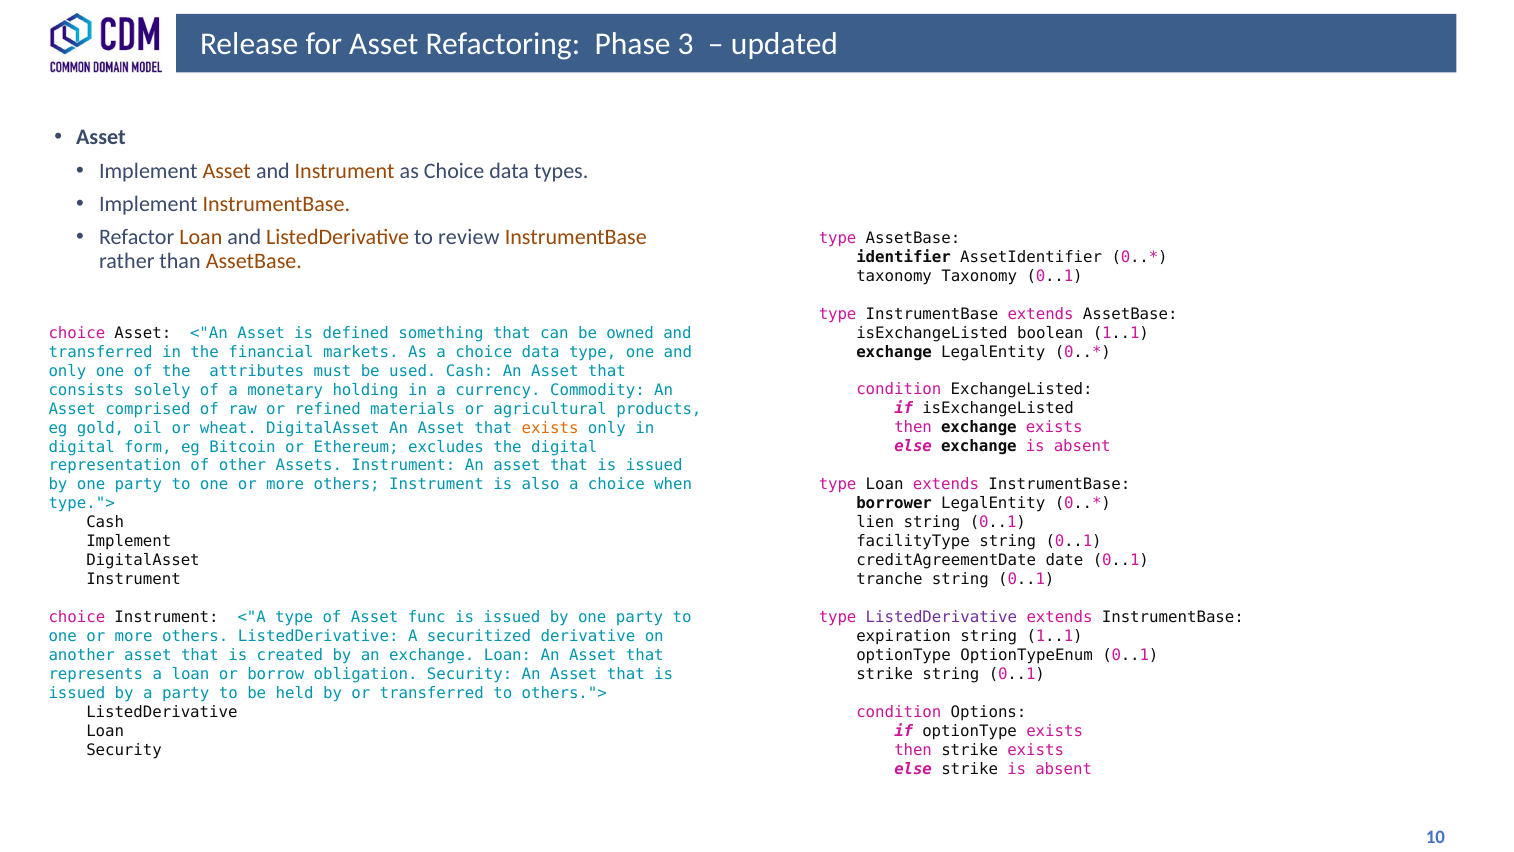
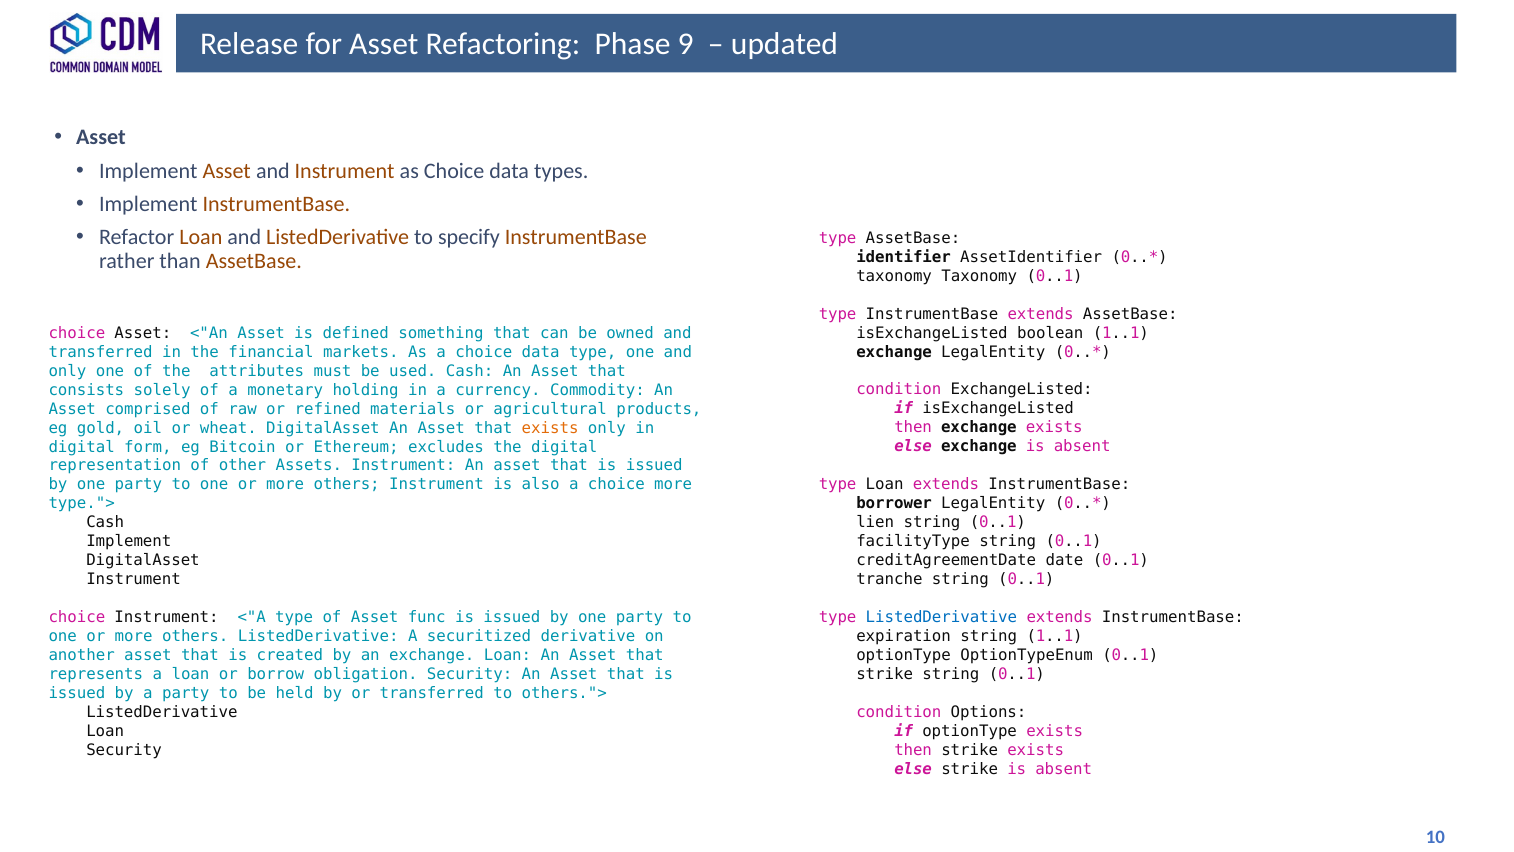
3: 3 -> 9
review: review -> specify
choice when: when -> more
ListedDerivative at (941, 617) colour: purple -> blue
